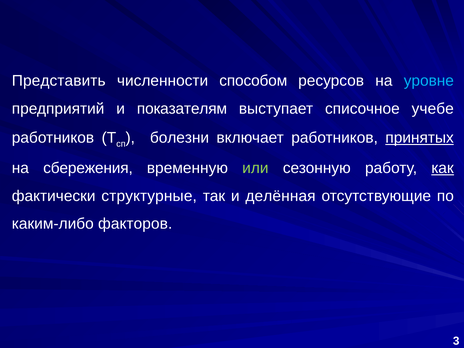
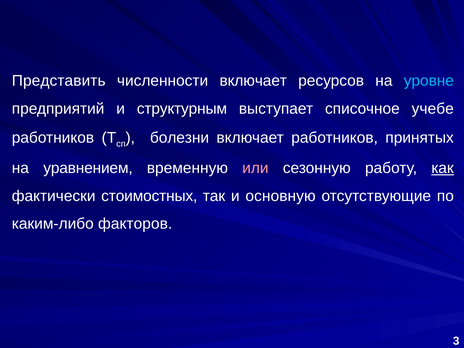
численности способом: способом -> включает
показателям: показателям -> структурным
принятых underline: present -> none
сбережения: сбережения -> уравнением
или colour: light green -> pink
структурные: структурные -> стоимостных
делённая: делённая -> основную
